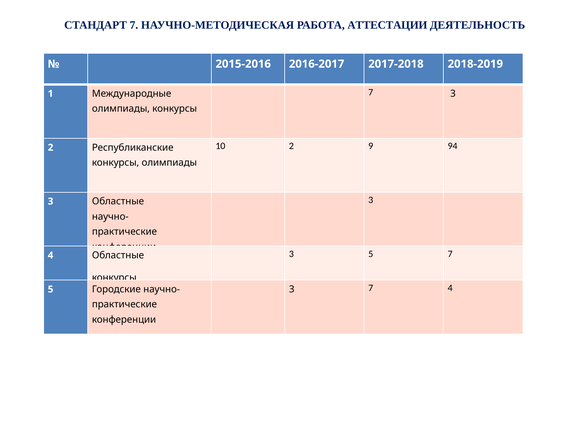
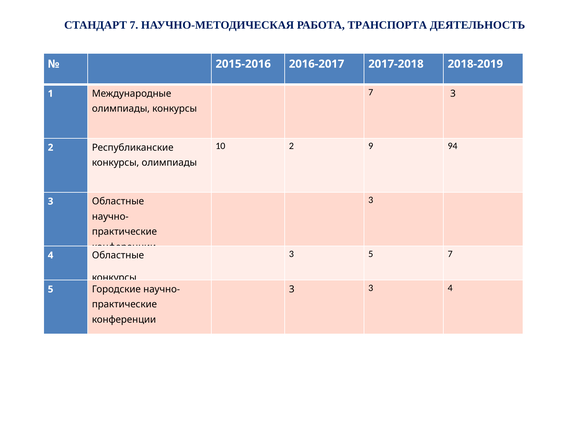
АТТЕСТАЦИИ: АТТЕСТАЦИИ -> ТРАНСПОРТА
3 7: 7 -> 3
